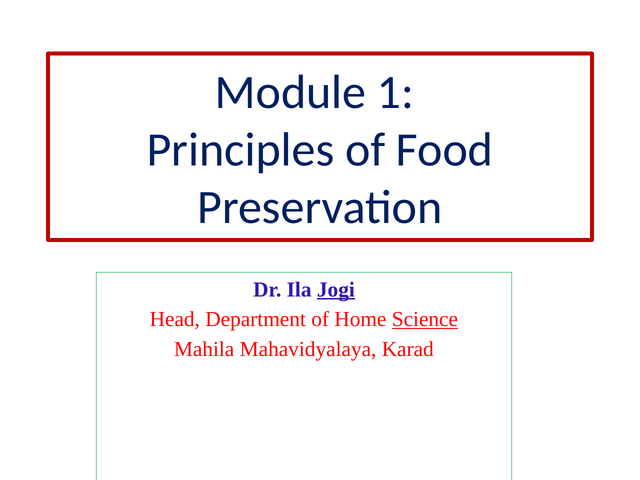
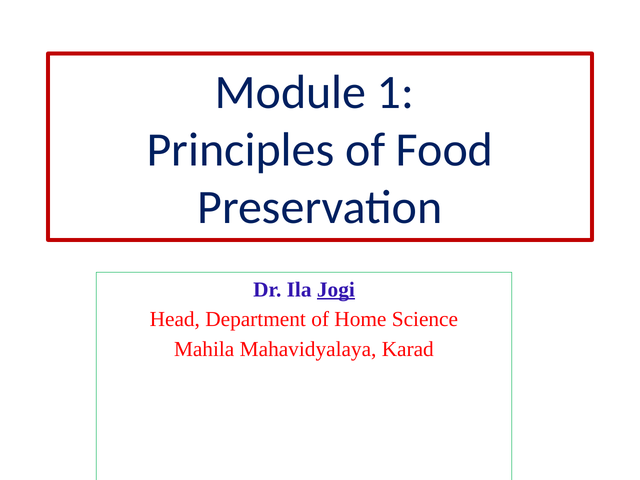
Science underline: present -> none
